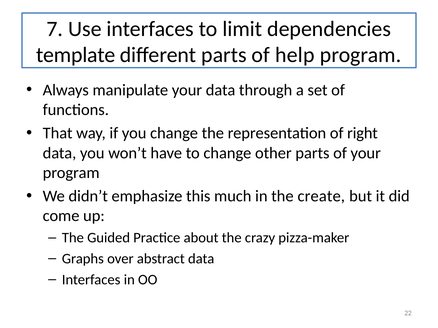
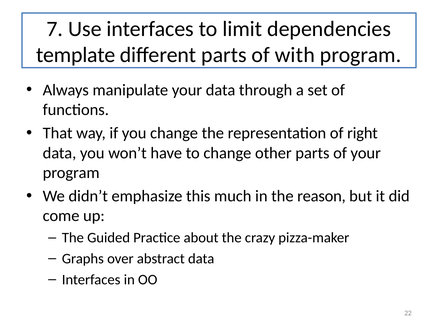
help: help -> with
create: create -> reason
